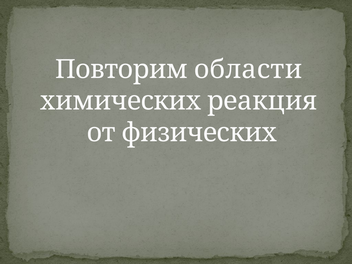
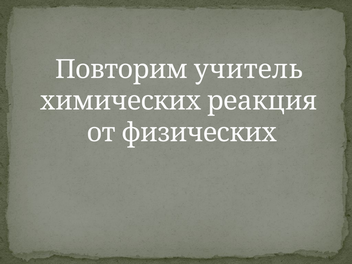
области: области -> учитель
